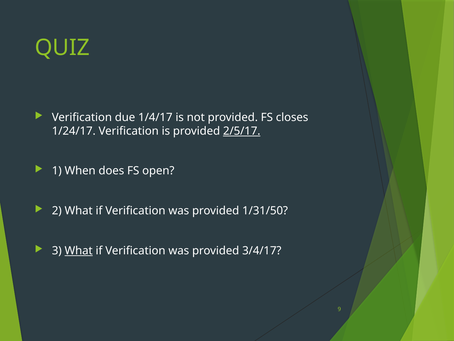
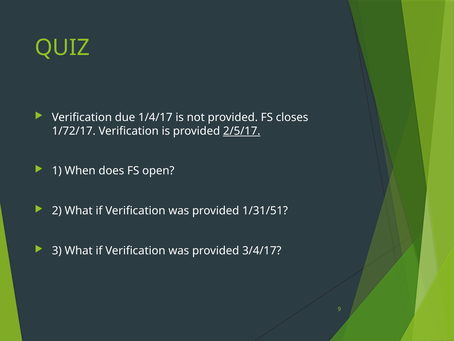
1/24/17: 1/24/17 -> 1/72/17
1/31/50: 1/31/50 -> 1/31/51
What at (79, 250) underline: present -> none
